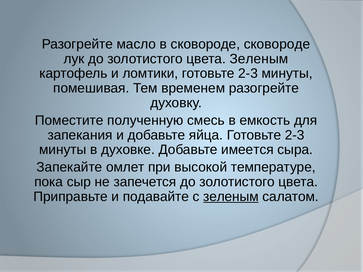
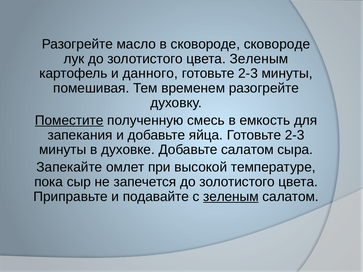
ломтики: ломтики -> данного
Поместите underline: none -> present
Добавьте имеется: имеется -> салатом
